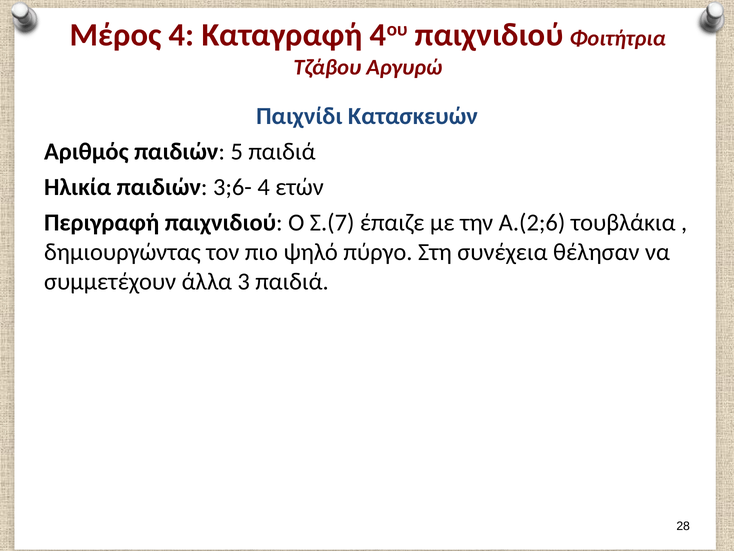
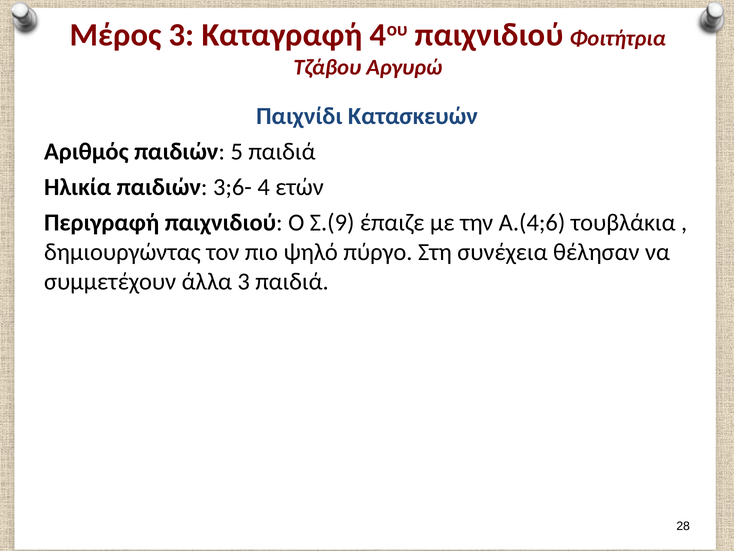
Μέρος 4: 4 -> 3
Σ.(7: Σ.(7 -> Σ.(9
Α.(2;6: Α.(2;6 -> Α.(4;6
